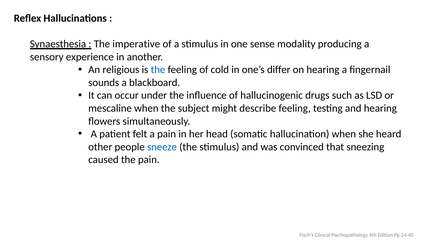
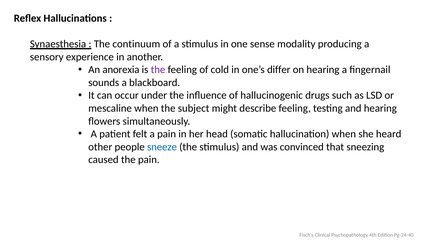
imperative: imperative -> continuum
religious: religious -> anorexia
the at (158, 70) colour: blue -> purple
